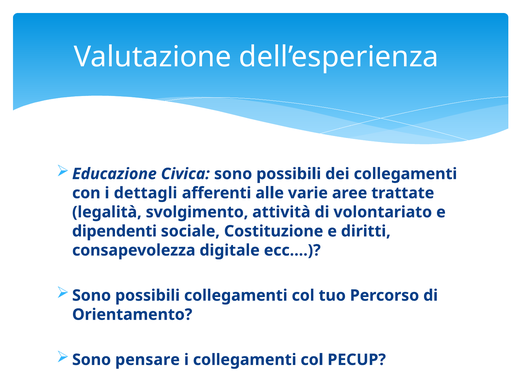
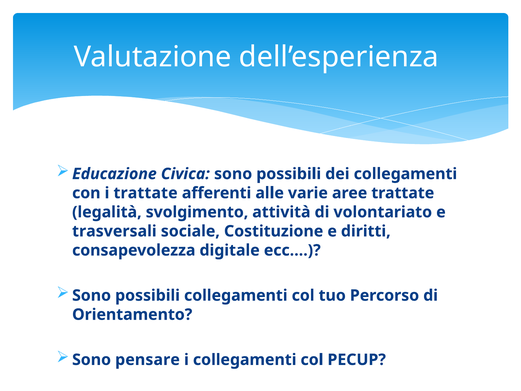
i dettagli: dettagli -> trattate
dipendenti: dipendenti -> trasversali
